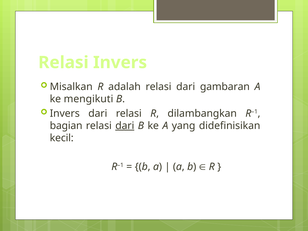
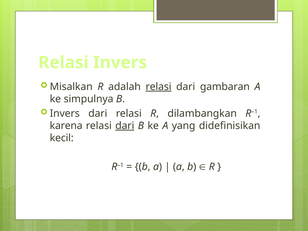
relasi at (159, 87) underline: none -> present
mengikuti: mengikuti -> simpulnya
bagian: bagian -> karena
